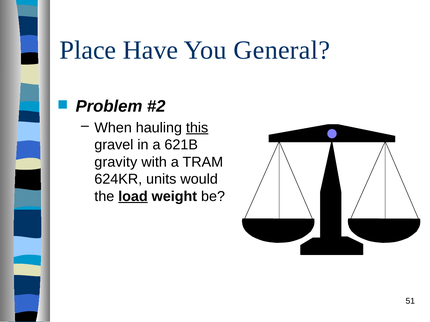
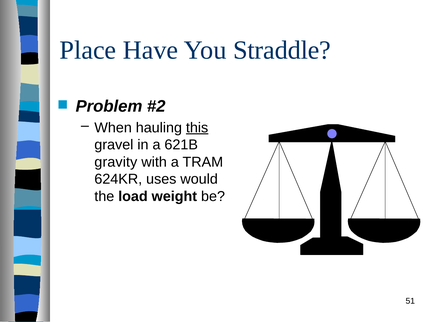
General: General -> Straddle
units: units -> uses
load underline: present -> none
